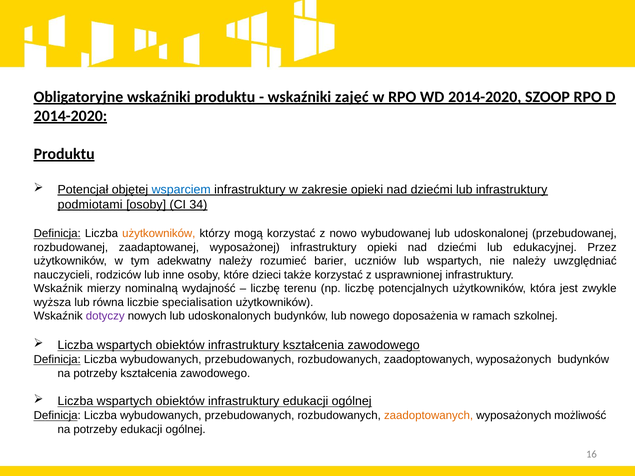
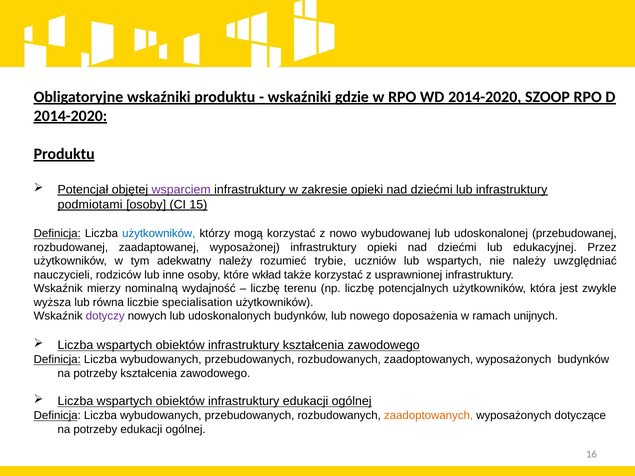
zajęć: zajęć -> gdzie
wsparciem colour: blue -> purple
34: 34 -> 15
użytkowników at (159, 234) colour: orange -> blue
barier: barier -> trybie
dzieci: dzieci -> wkład
szkolnej: szkolnej -> unijnych
możliwość: możliwość -> dotyczące
